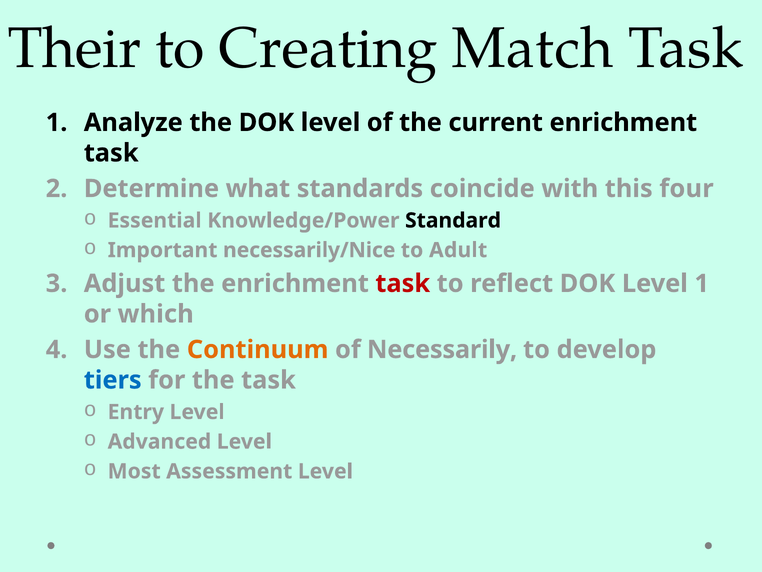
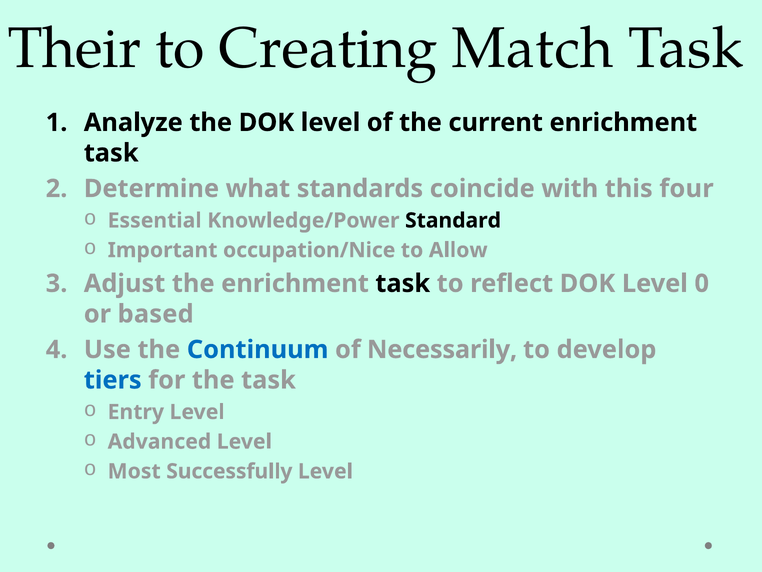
necessarily/Nice: necessarily/Nice -> occupation/Nice
Adult: Adult -> Allow
task at (403, 283) colour: red -> black
Level 1: 1 -> 0
which: which -> based
Continuum colour: orange -> blue
Assessment: Assessment -> Successfully
